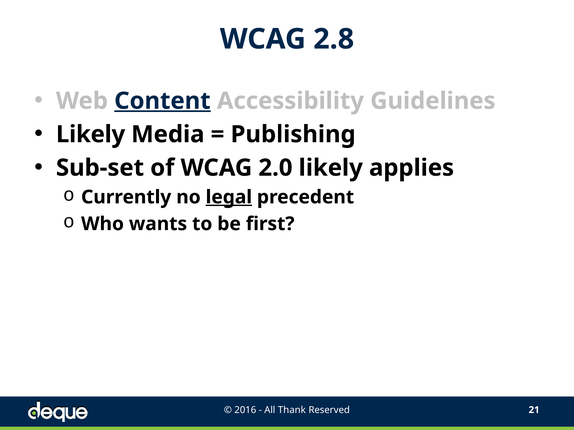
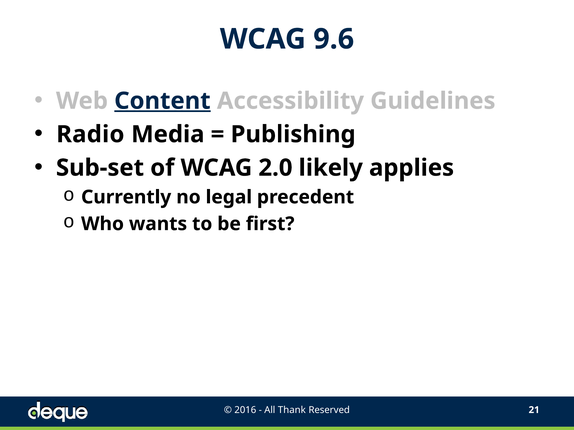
2.8: 2.8 -> 9.6
Likely at (91, 135): Likely -> Radio
legal underline: present -> none
